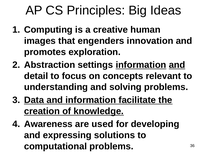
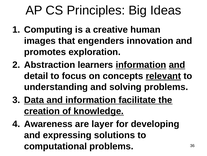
settings: settings -> learners
relevant underline: none -> present
used: used -> layer
